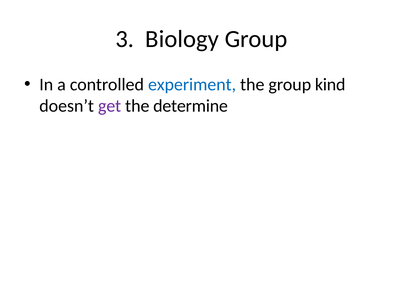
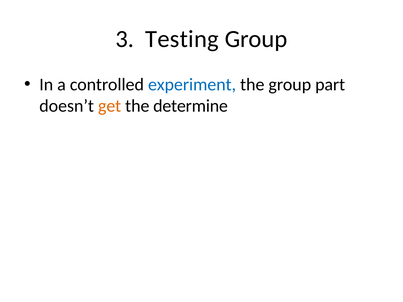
Biology: Biology -> Testing
kind: kind -> part
get colour: purple -> orange
